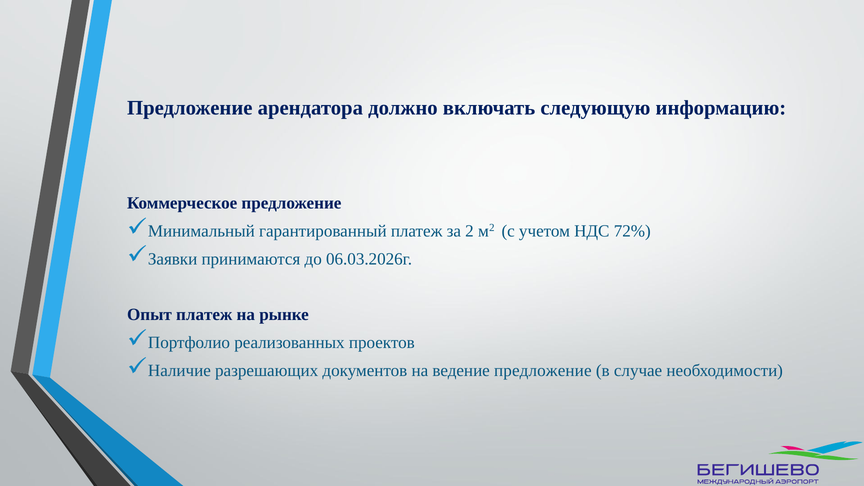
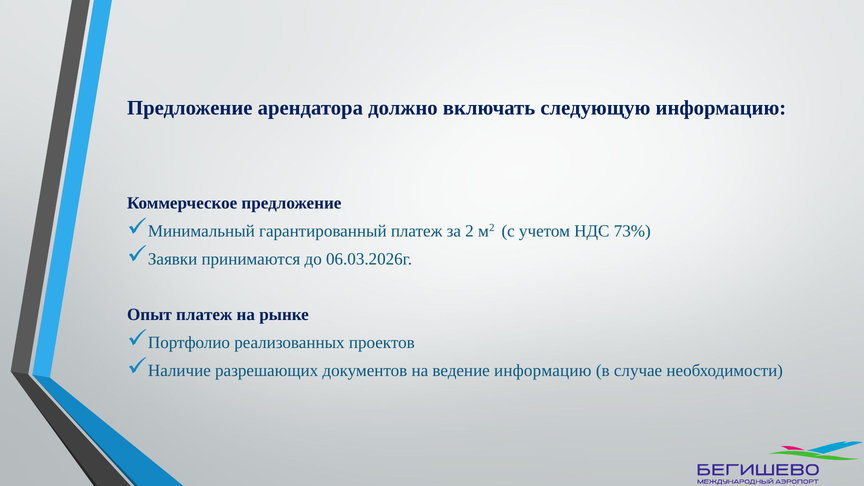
72%: 72% -> 73%
ведение предложение: предложение -> информацию
